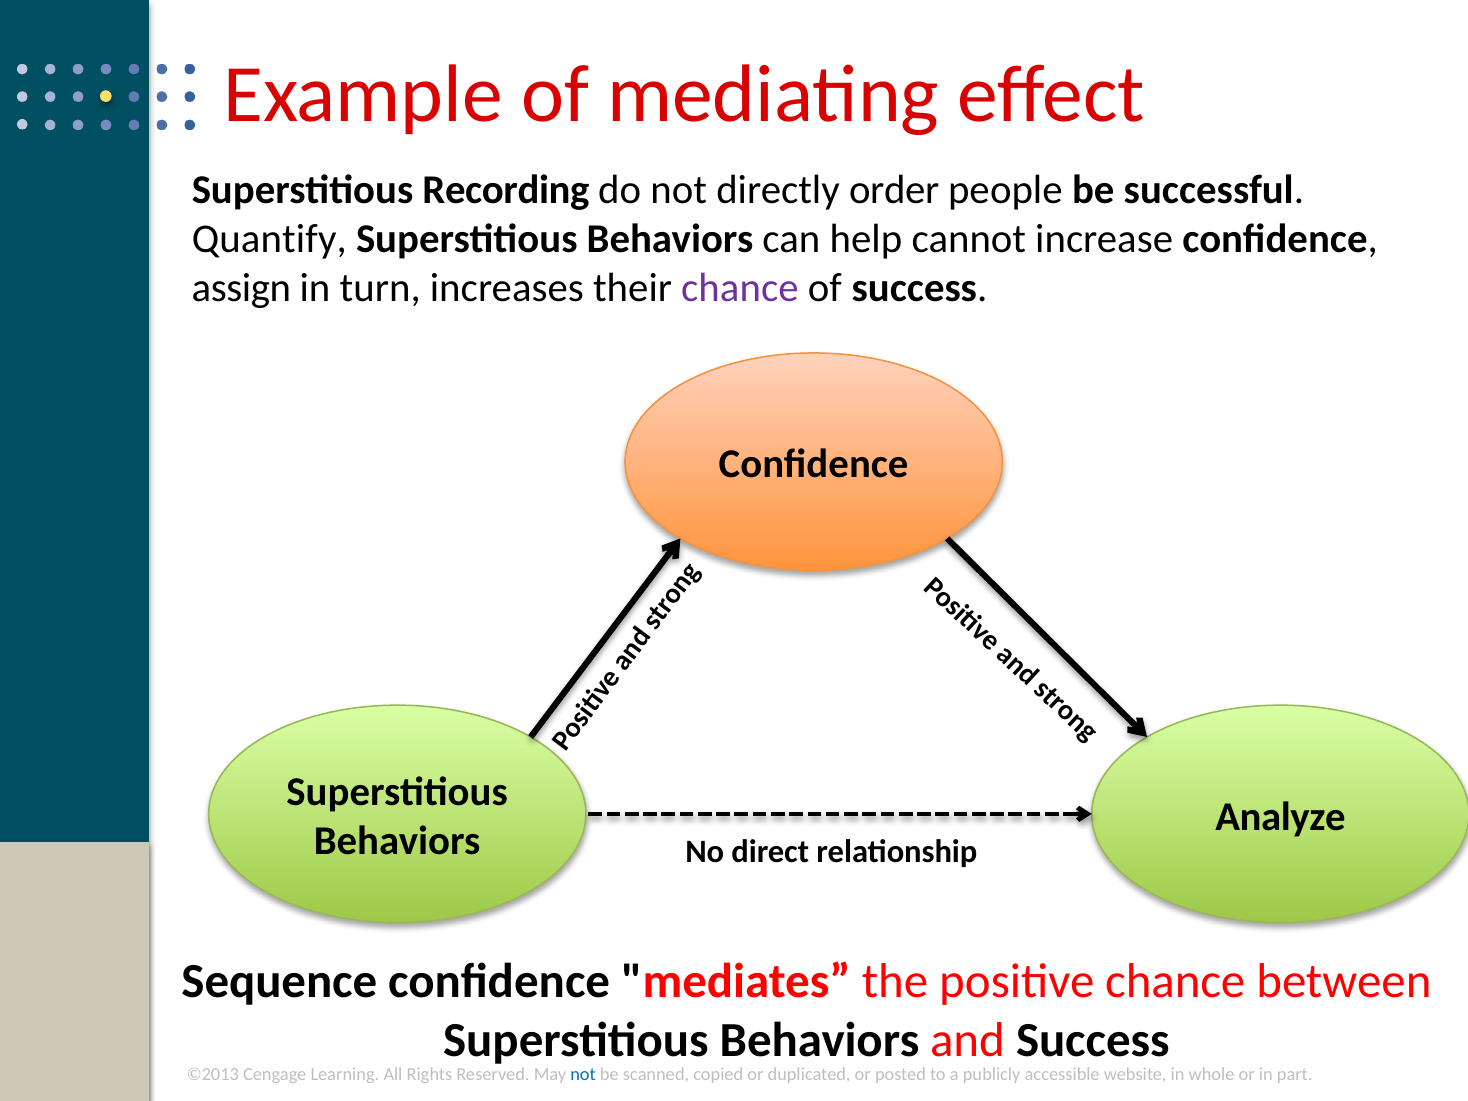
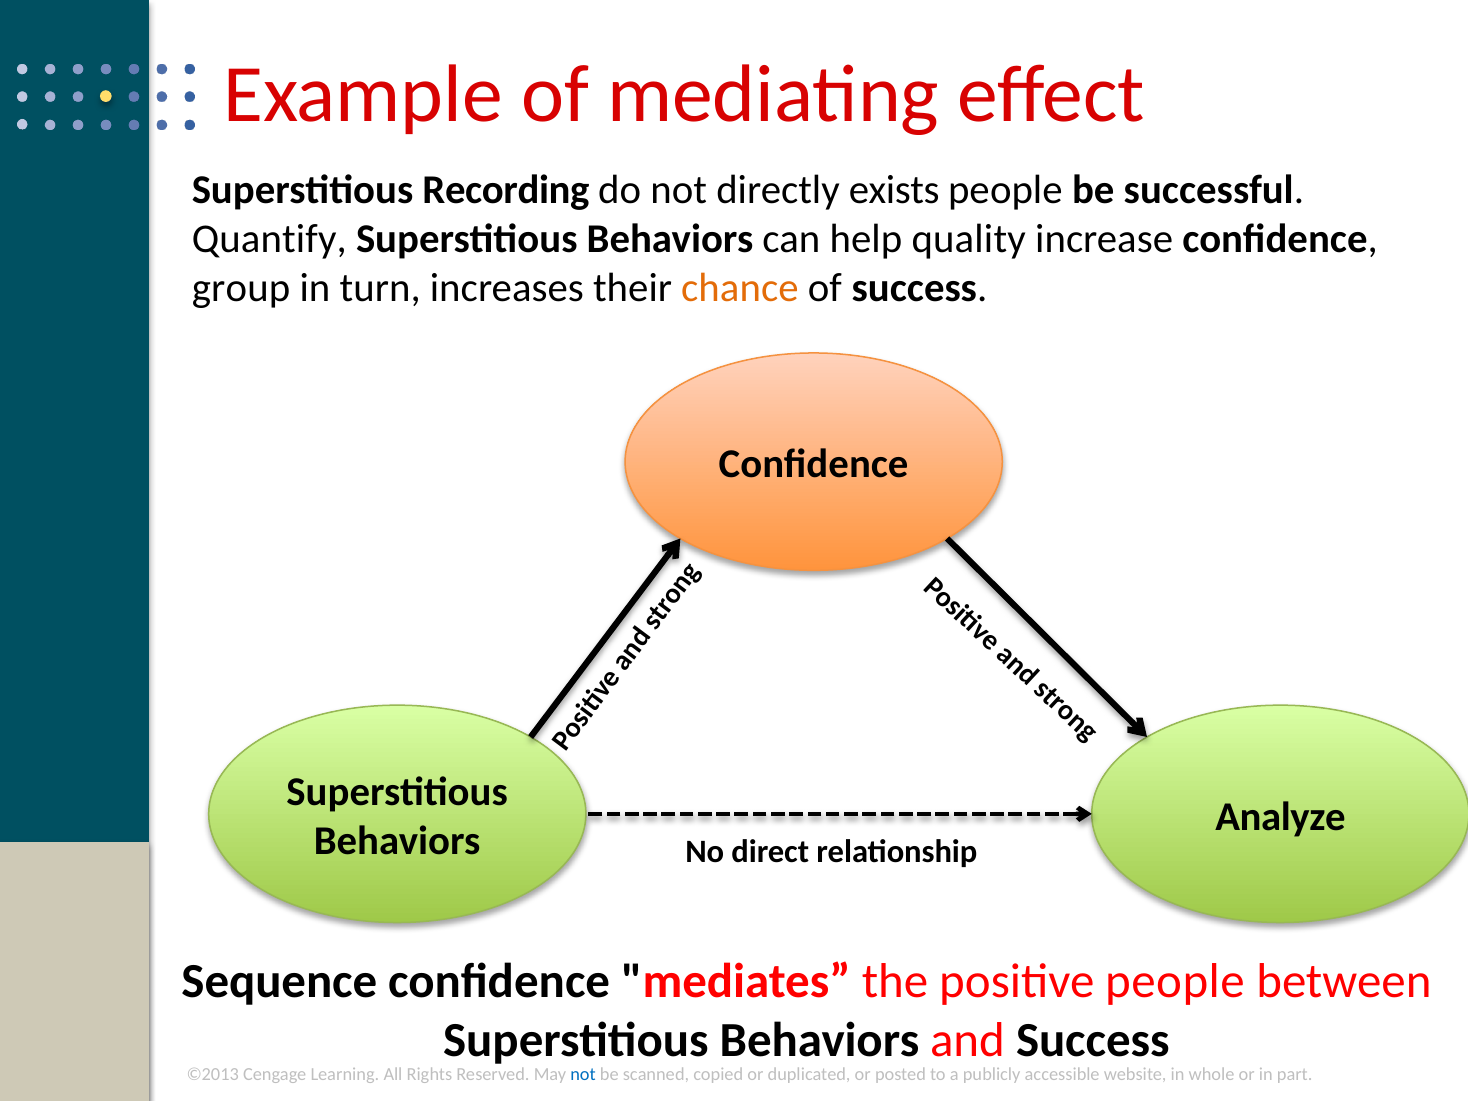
order: order -> exists
cannot: cannot -> quality
assign: assign -> group
chance at (740, 288) colour: purple -> orange
positive chance: chance -> people
